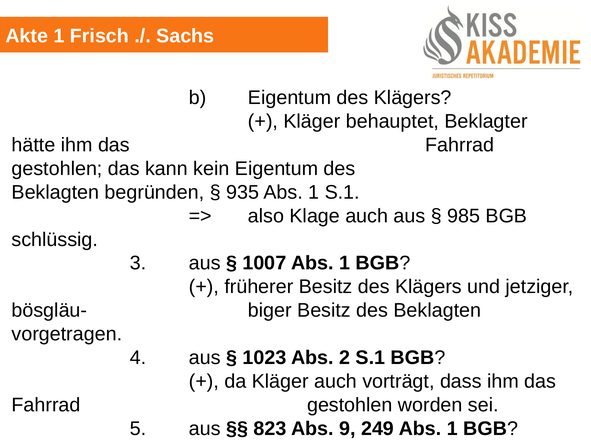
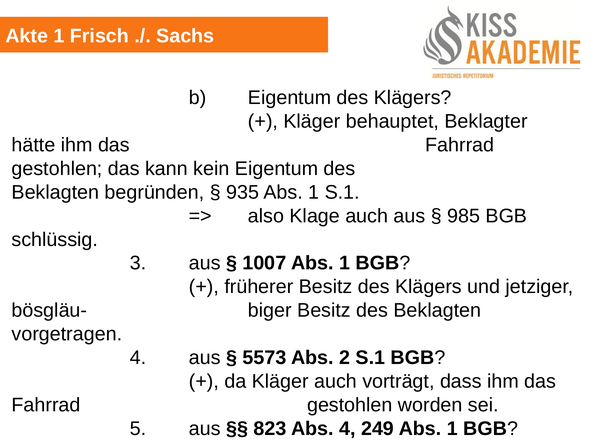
1023: 1023 -> 5573
Abs 9: 9 -> 4
